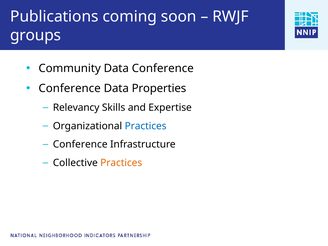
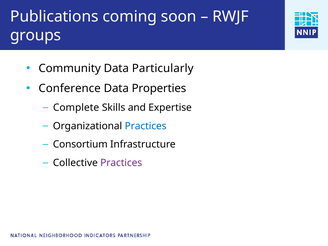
Data Conference: Conference -> Particularly
Relevancy: Relevancy -> Complete
Conference at (80, 144): Conference -> Consortium
Practices at (121, 163) colour: orange -> purple
